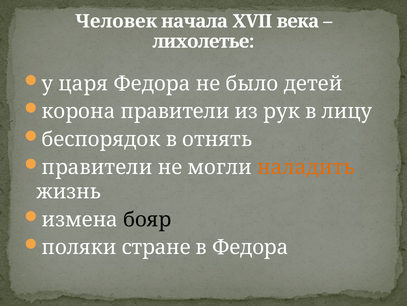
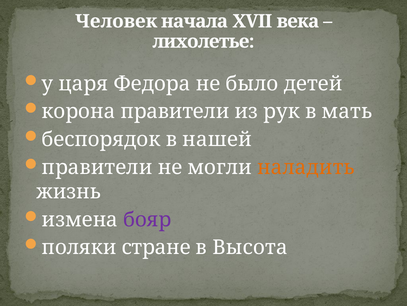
лицу: лицу -> мать
отнять: отнять -> нашей
бояр colour: black -> purple
в Федора: Федора -> Высота
